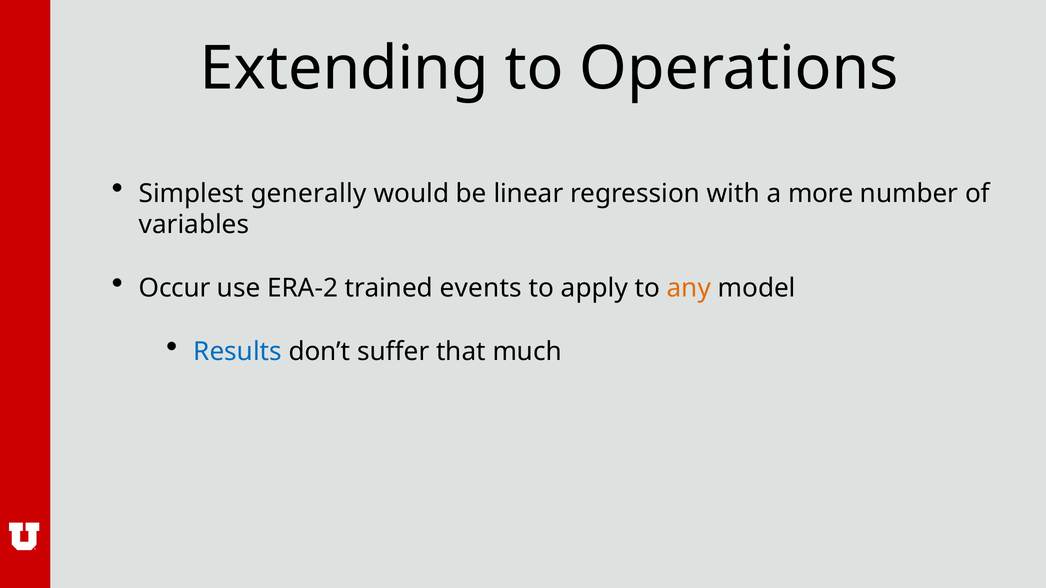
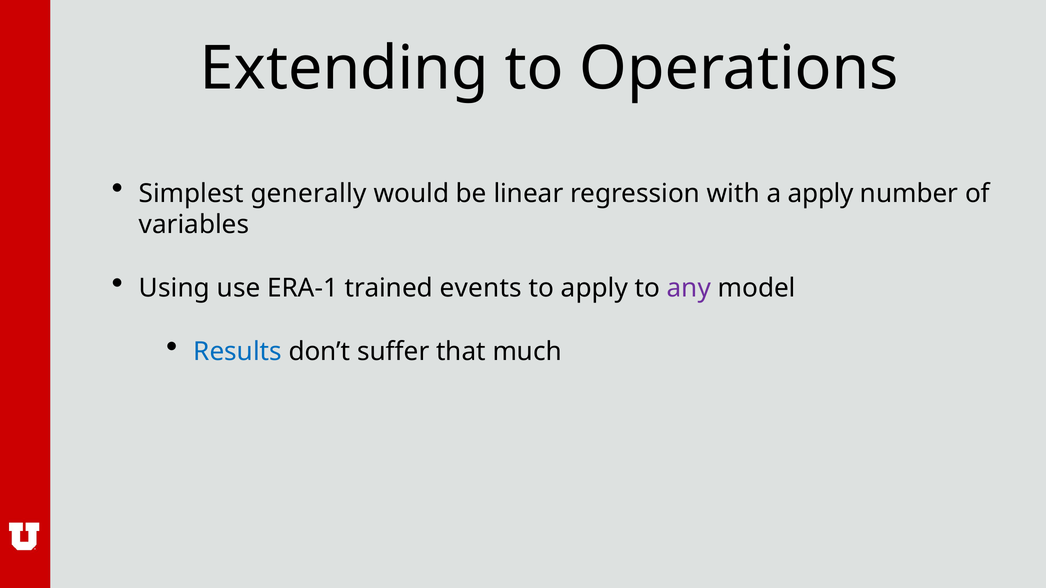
a more: more -> apply
Occur: Occur -> Using
ERA-2: ERA-2 -> ERA-1
any colour: orange -> purple
